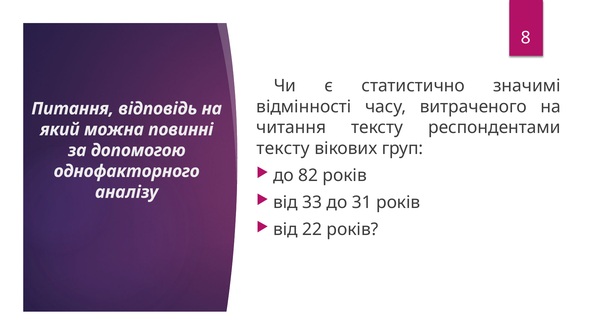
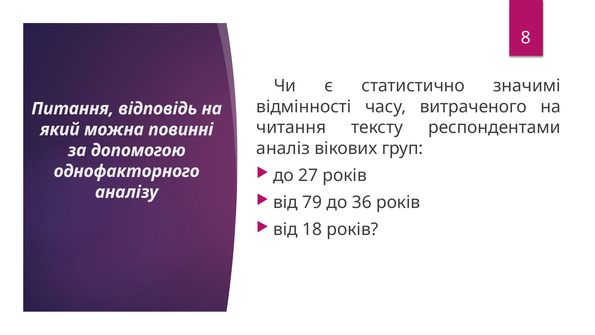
тексту at (283, 148): тексту -> аналіз
82: 82 -> 27
33: 33 -> 79
31: 31 -> 36
22: 22 -> 18
